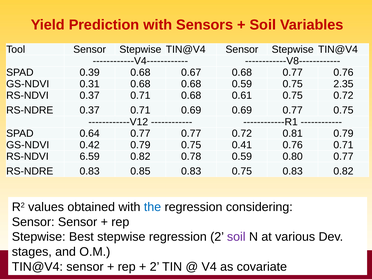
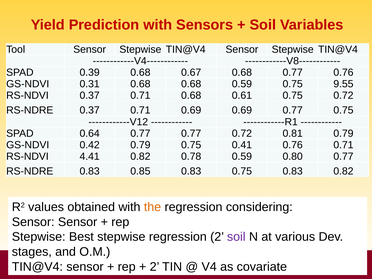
2.35: 2.35 -> 9.55
6.59: 6.59 -> 4.41
the colour: blue -> orange
